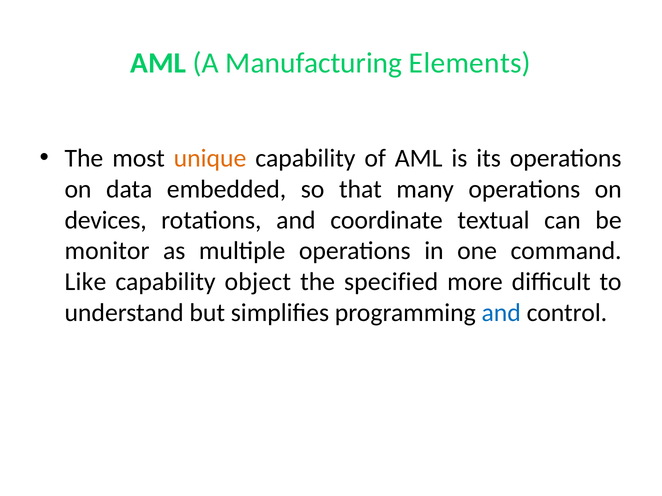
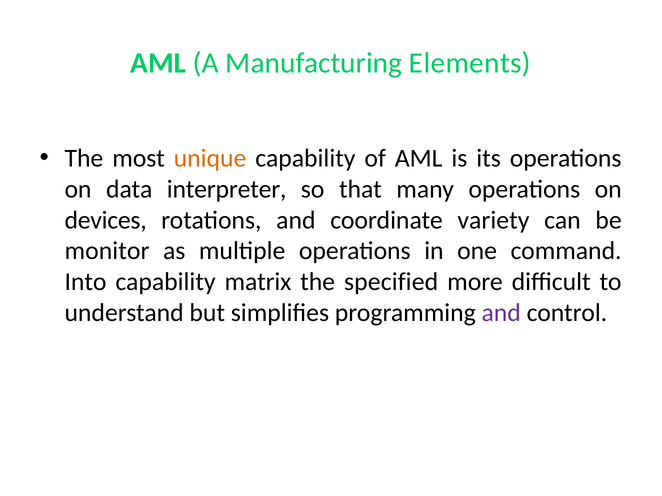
embedded: embedded -> interpreter
textual: textual -> variety
Like: Like -> Into
object: object -> matrix
and at (501, 313) colour: blue -> purple
